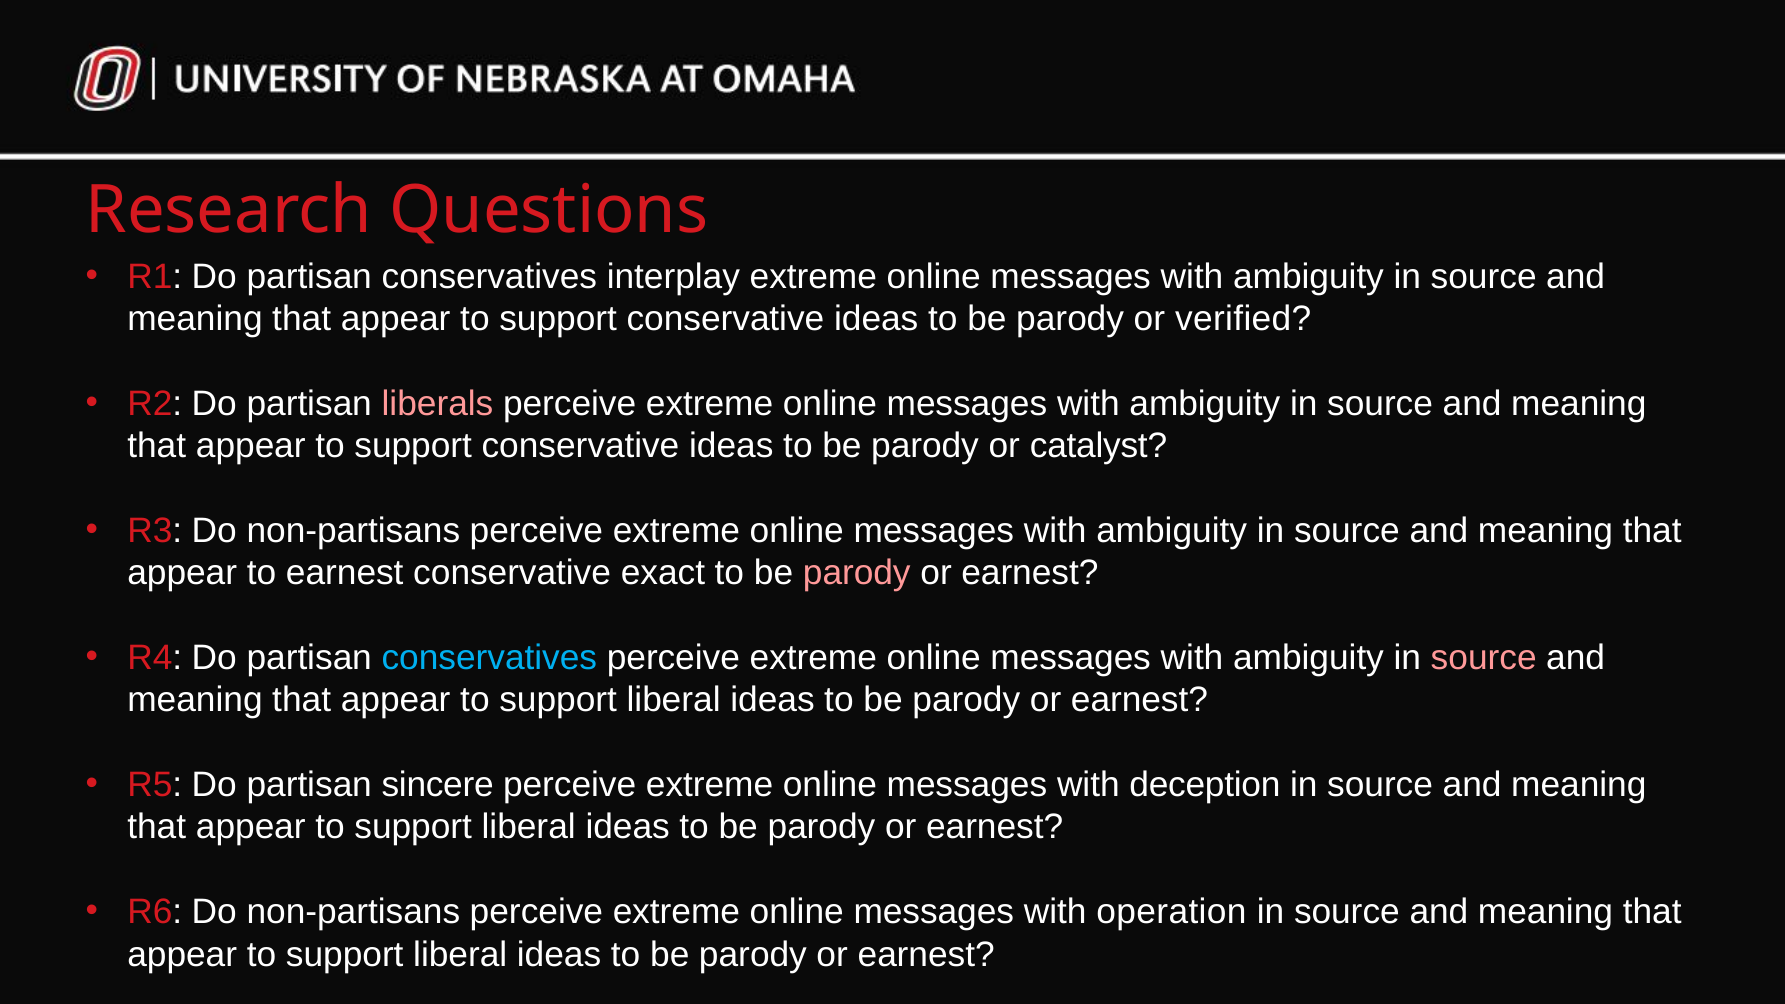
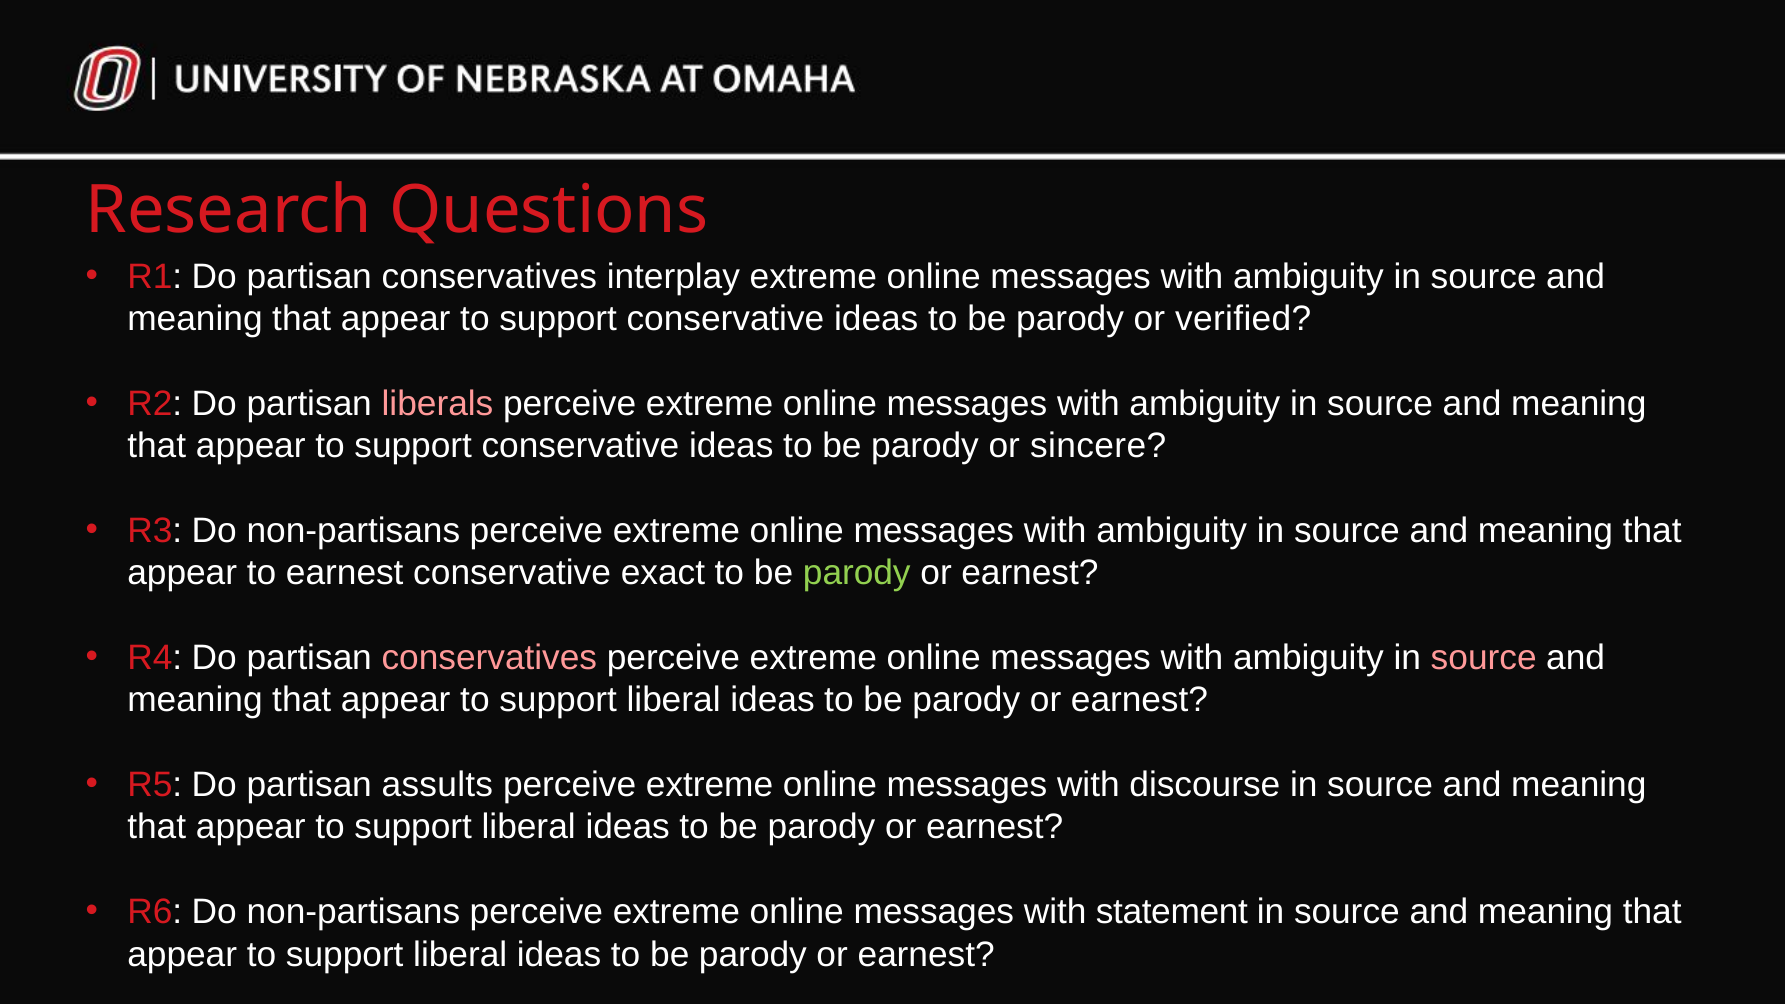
catalyst: catalyst -> sincere
parody at (857, 573) colour: pink -> light green
conservatives at (489, 658) colour: light blue -> pink
sincere: sincere -> assults
deception: deception -> discourse
operation: operation -> statement
